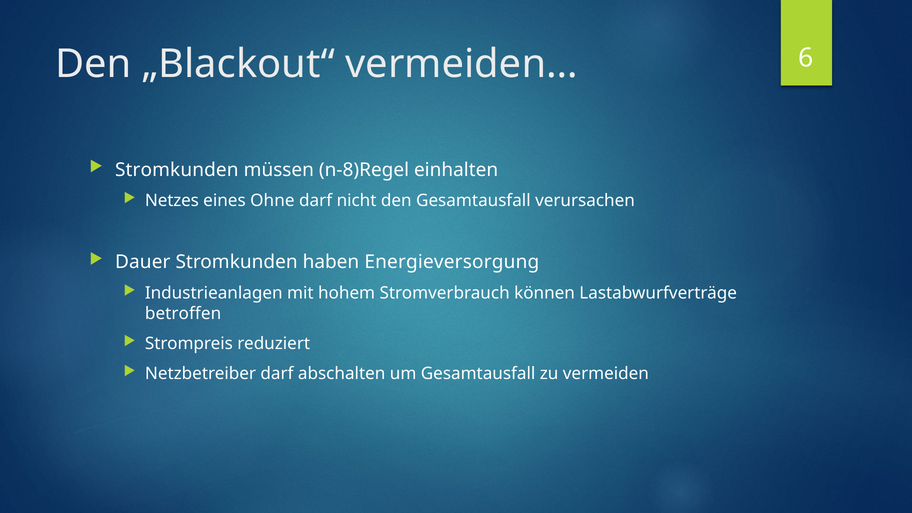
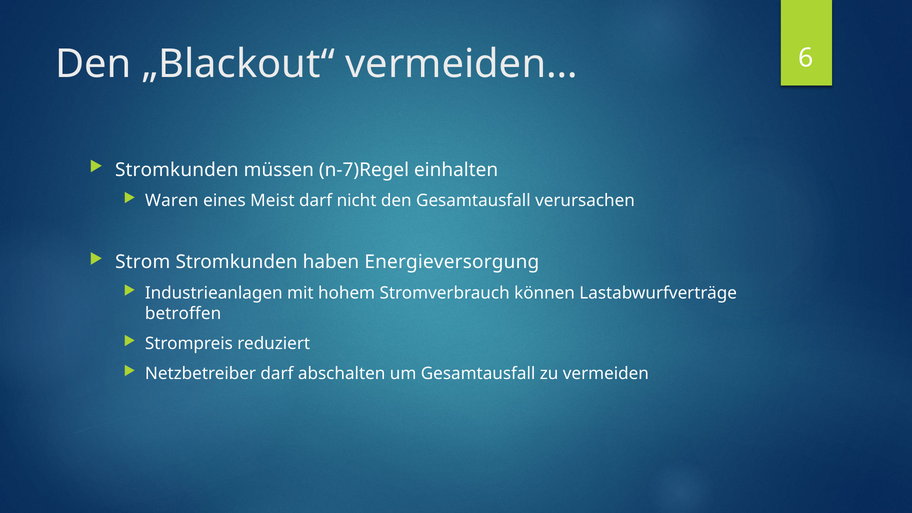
n-8)Regel: n-8)Regel -> n-7)Regel
Netzes: Netzes -> Waren
Ohne: Ohne -> Meist
Dauer: Dauer -> Strom
